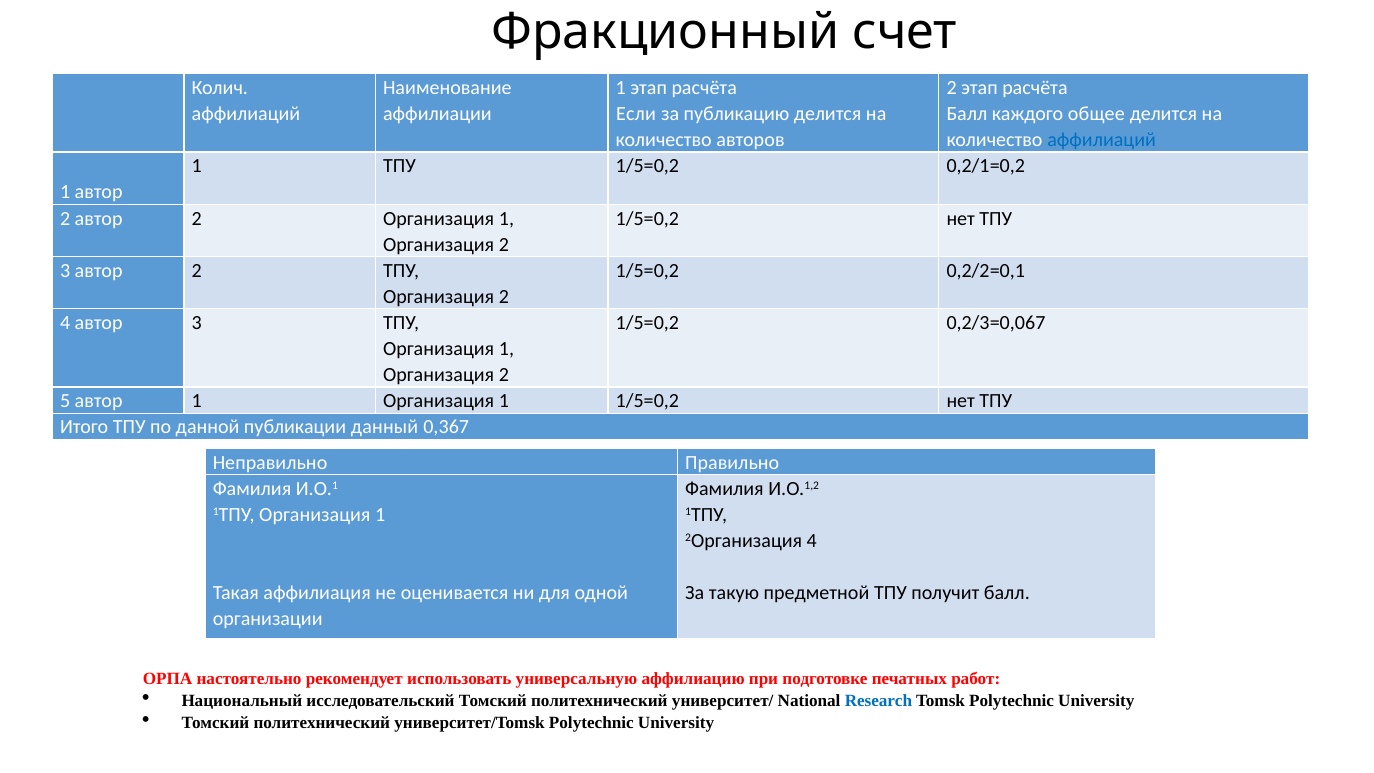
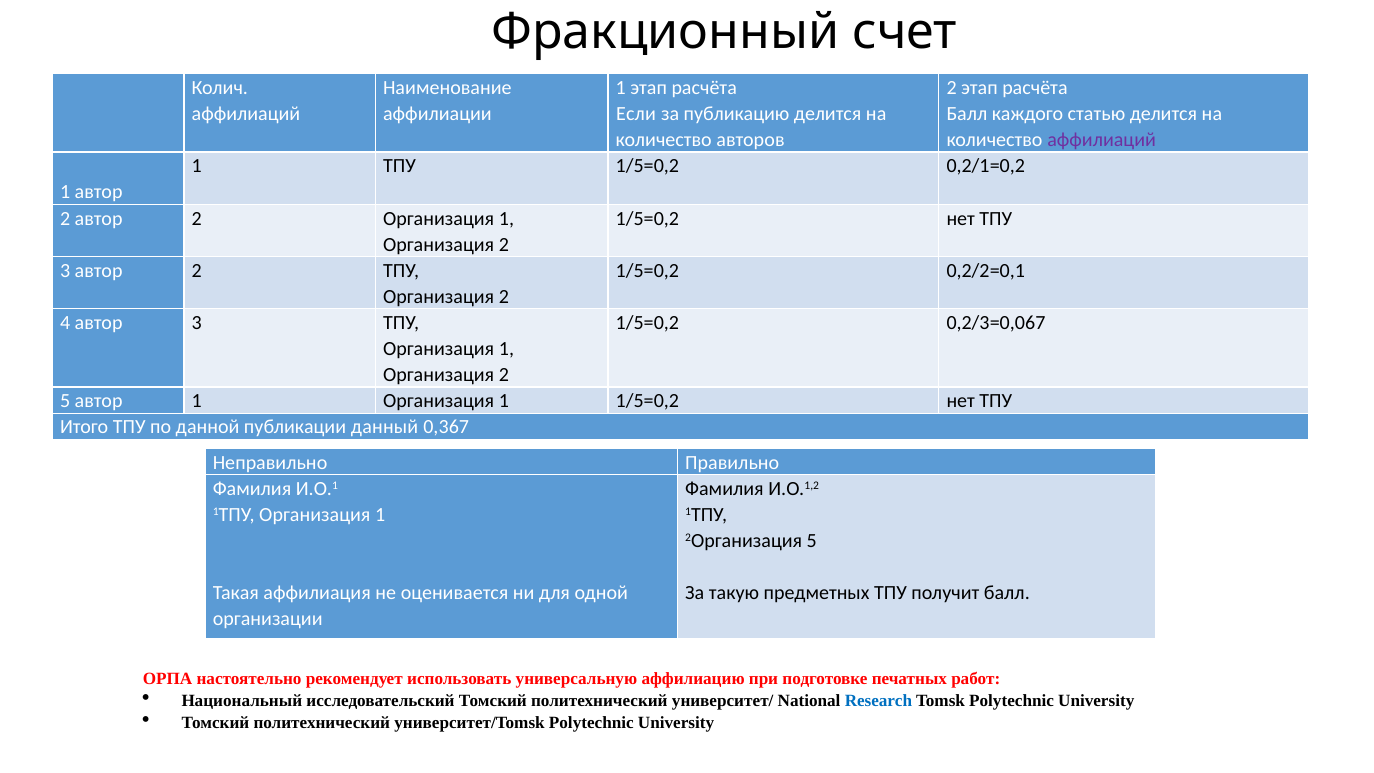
общее: общее -> статью
аффилиаций at (1102, 140) colour: blue -> purple
2Организация 4: 4 -> 5
предметной: предметной -> предметных
